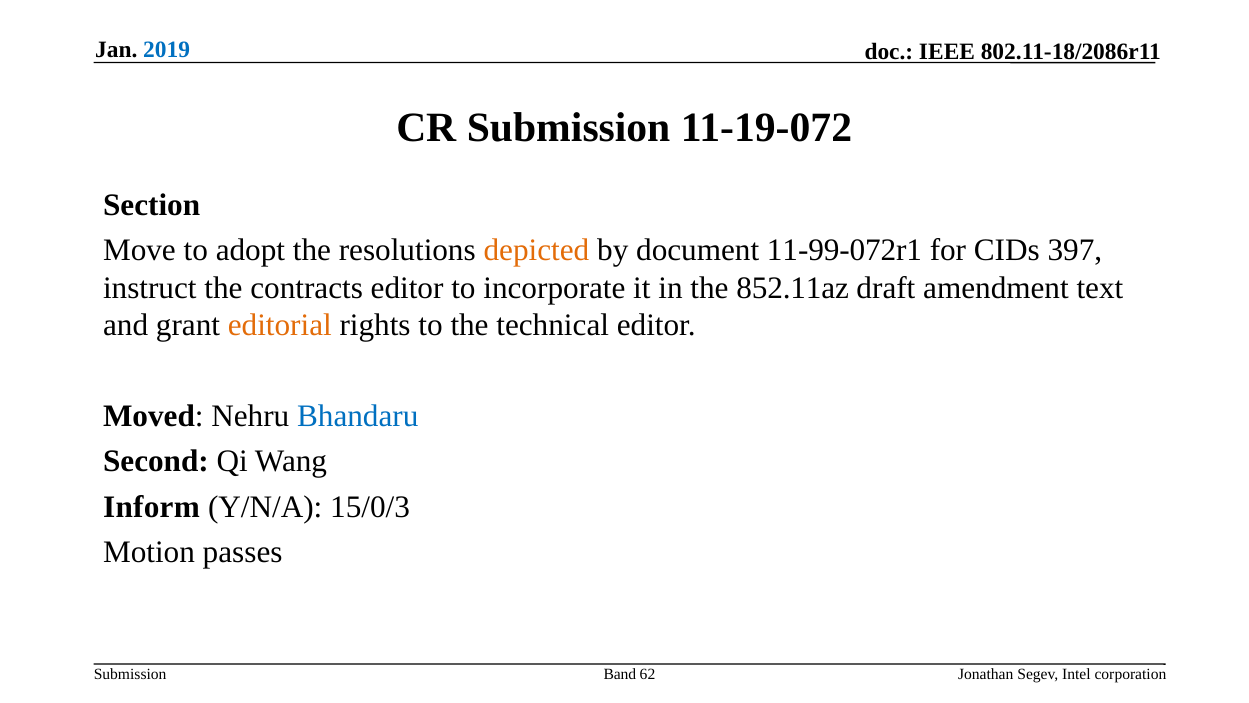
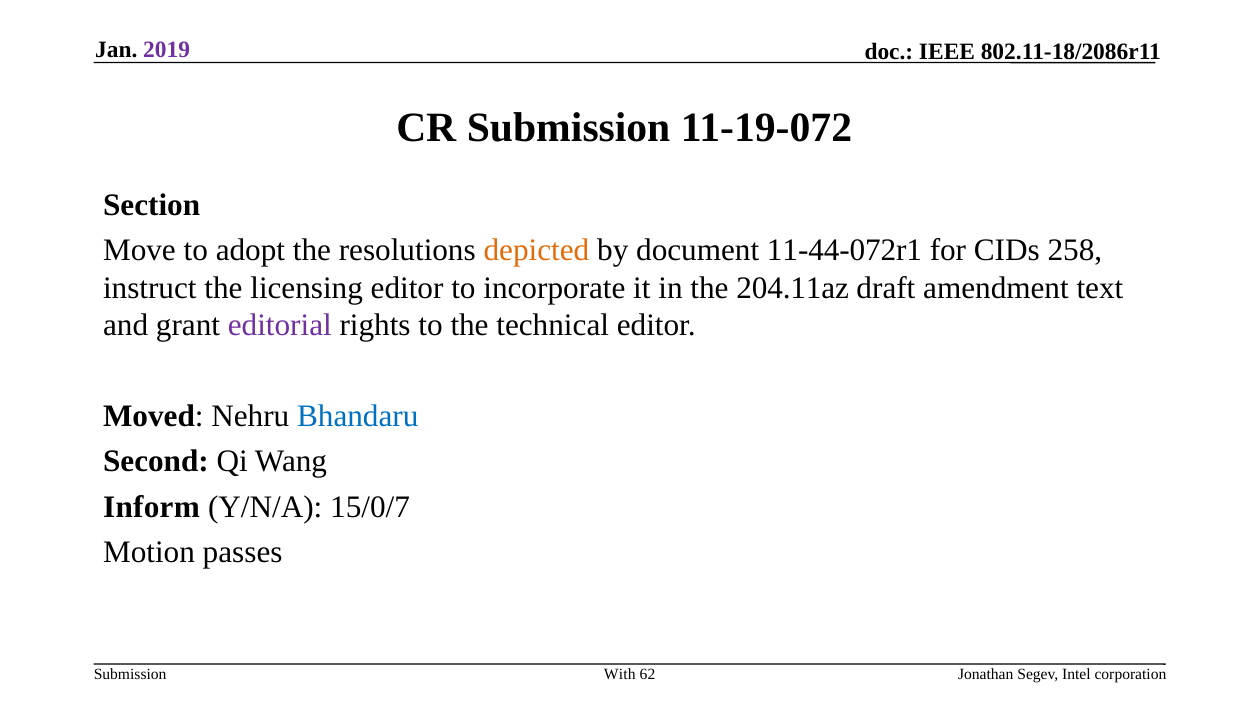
2019 colour: blue -> purple
11-99-072r1: 11-99-072r1 -> 11-44-072r1
397: 397 -> 258
contracts: contracts -> licensing
852.11az: 852.11az -> 204.11az
editorial colour: orange -> purple
15/0/3: 15/0/3 -> 15/0/7
Band: Band -> With
